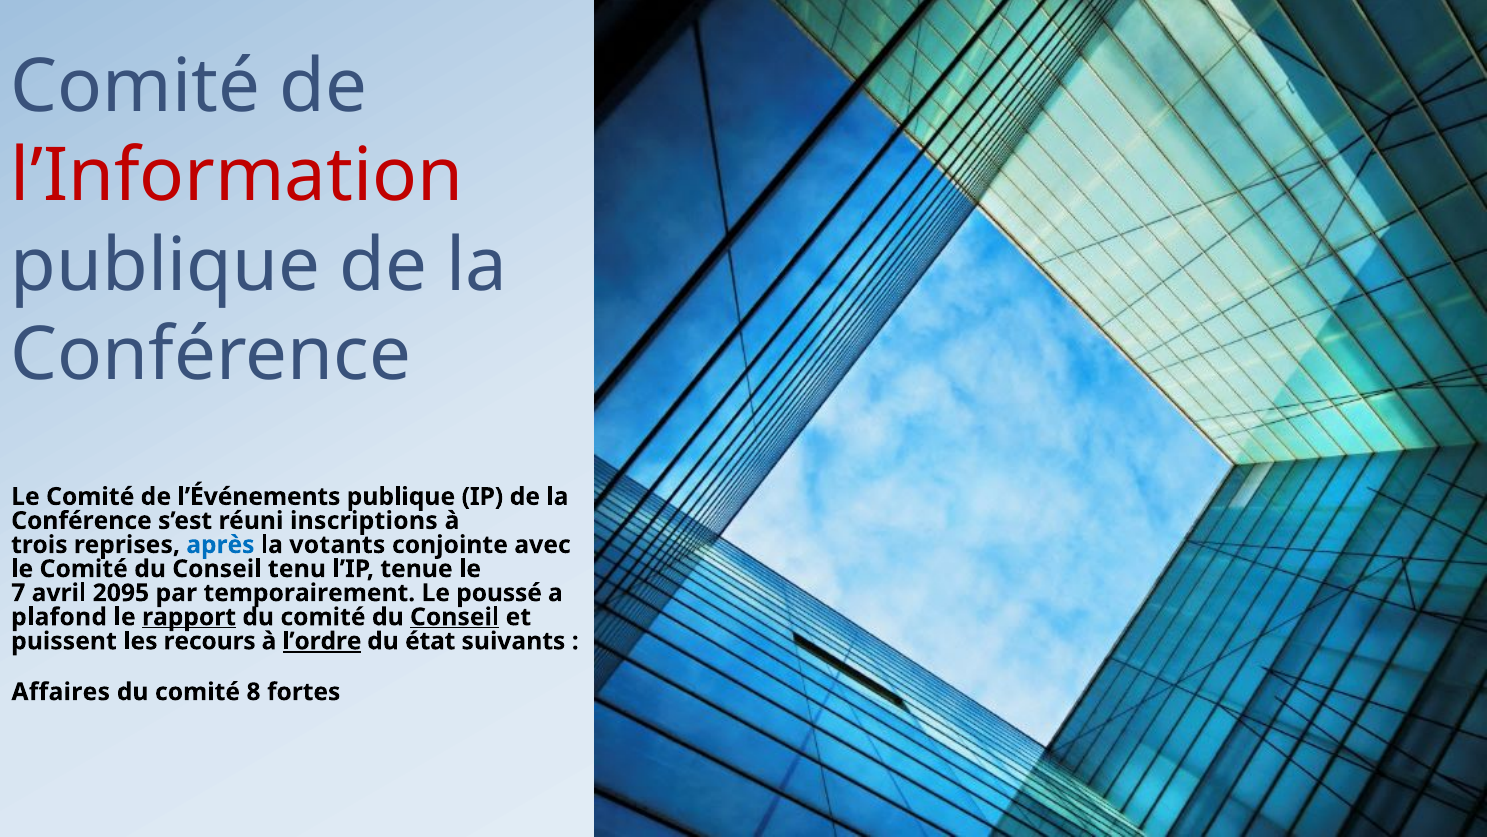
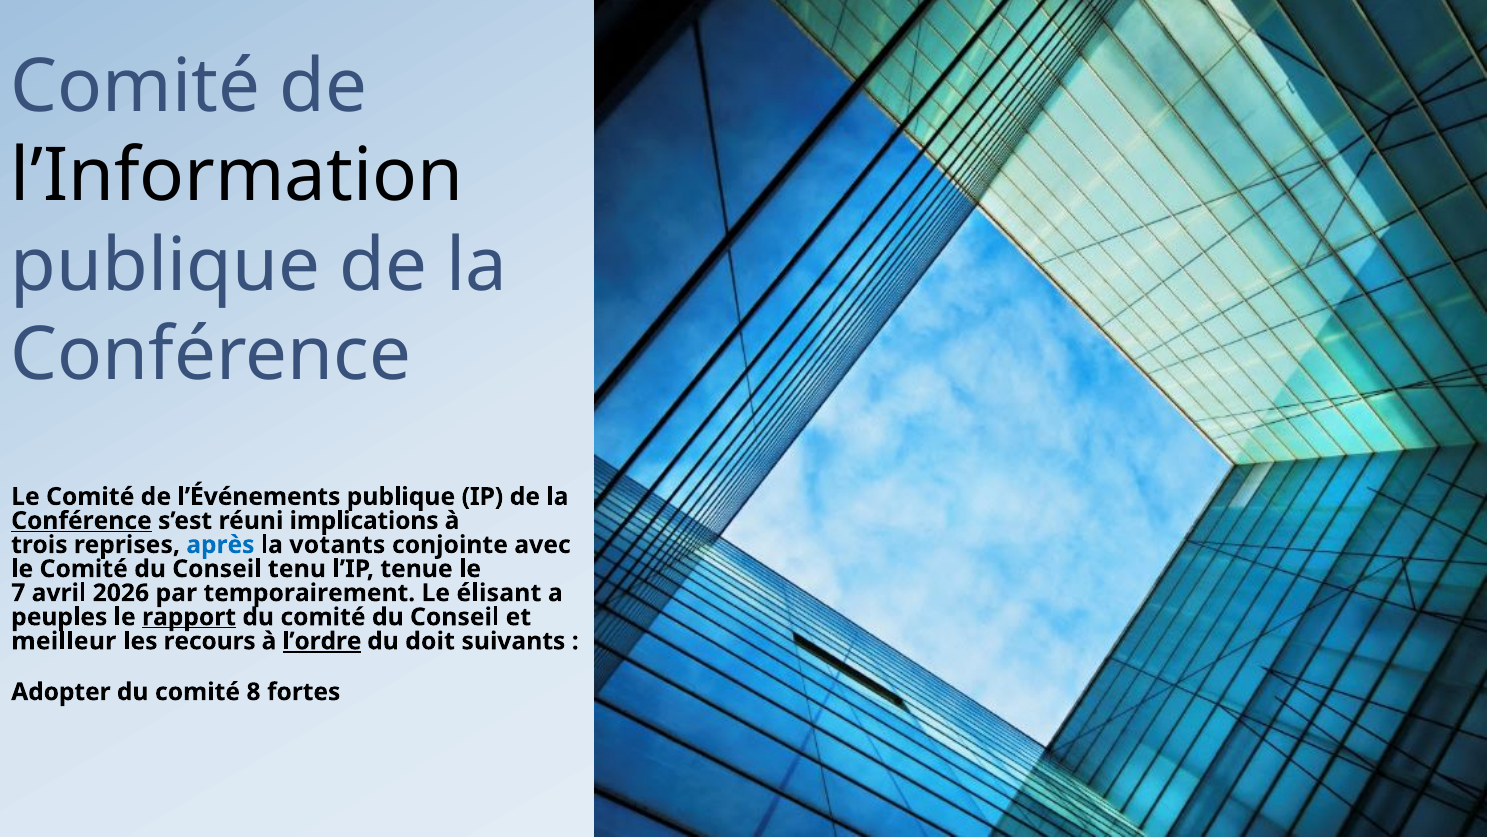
l’Information colour: red -> black
Conférence at (81, 521) underline: none -> present
inscriptions: inscriptions -> implications
2095: 2095 -> 2026
poussé: poussé -> élisant
plafond: plafond -> peuples
Conseil at (455, 617) underline: present -> none
puissent: puissent -> meilleur
état: état -> doit
Affaires: Affaires -> Adopter
